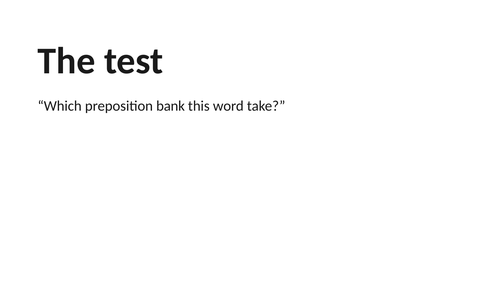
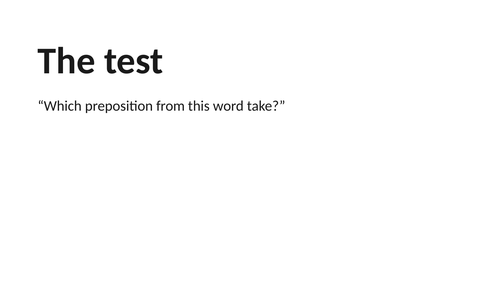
bank: bank -> from
